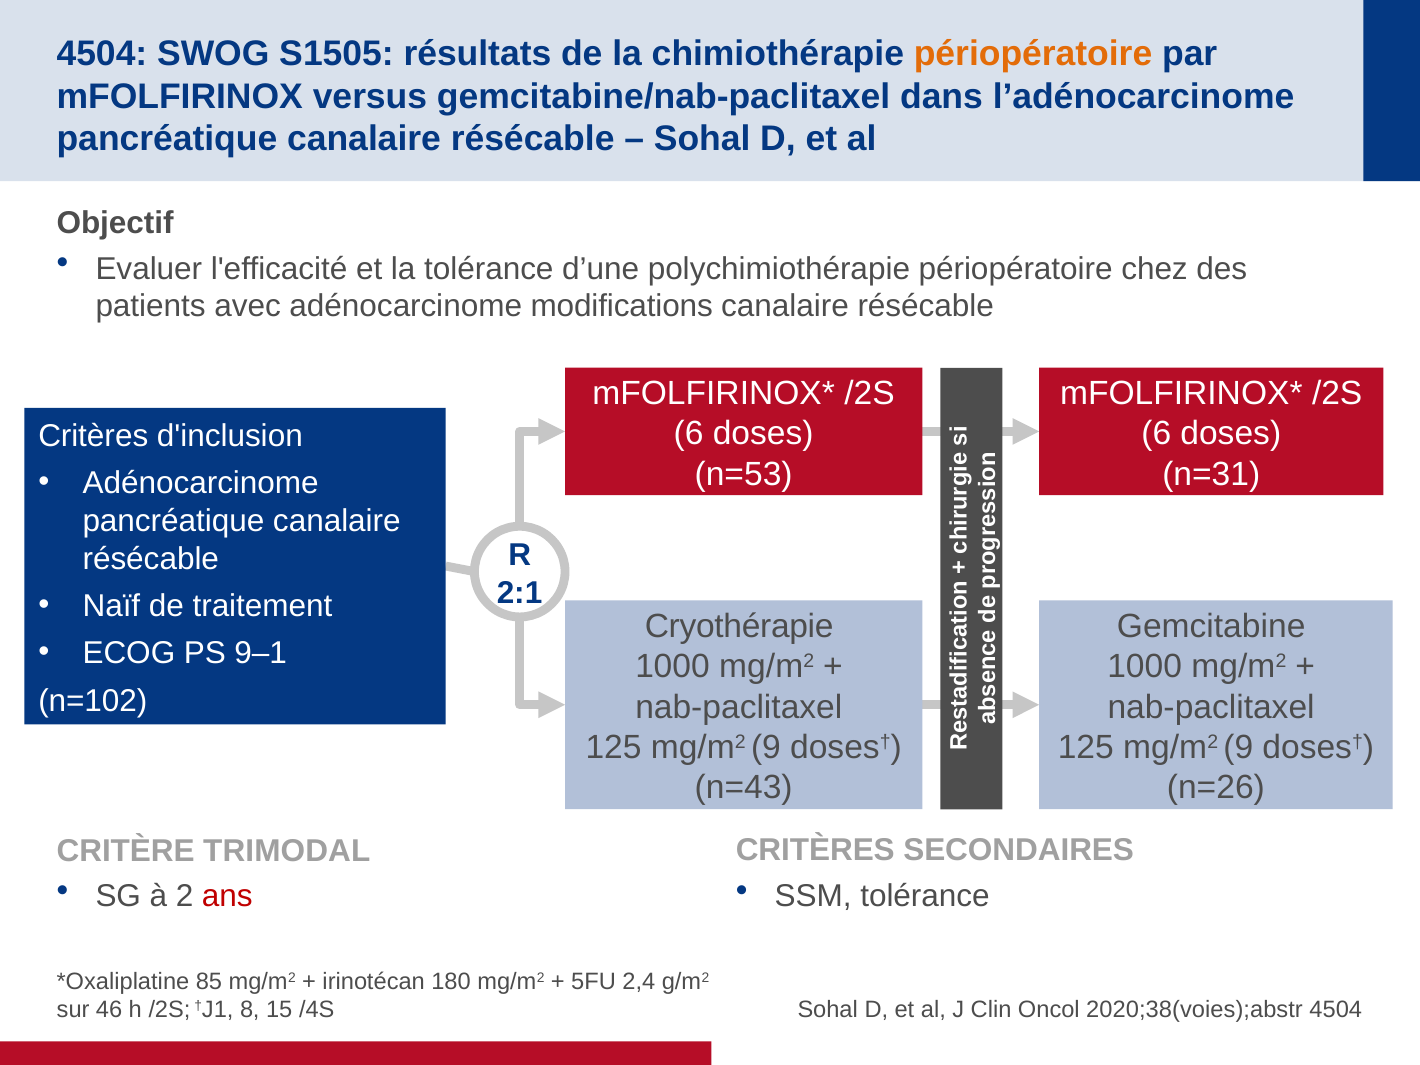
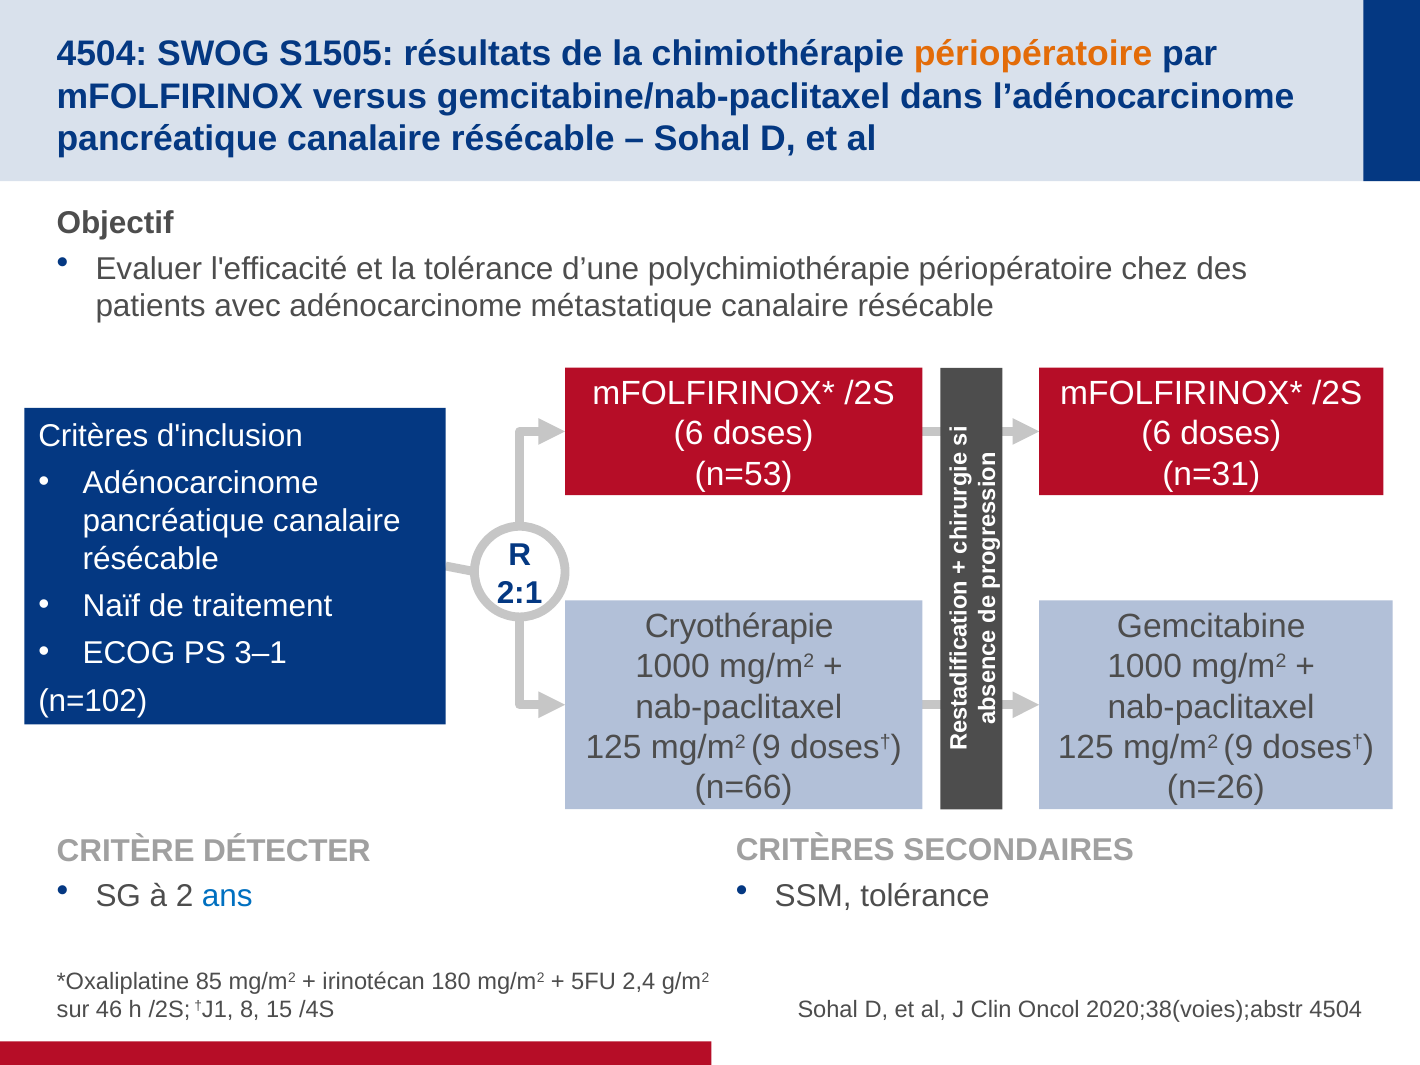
modifications: modifications -> métastatique
9–1: 9–1 -> 3–1
n=43: n=43 -> n=66
TRIMODAL: TRIMODAL -> DÉTECTER
ans colour: red -> blue
